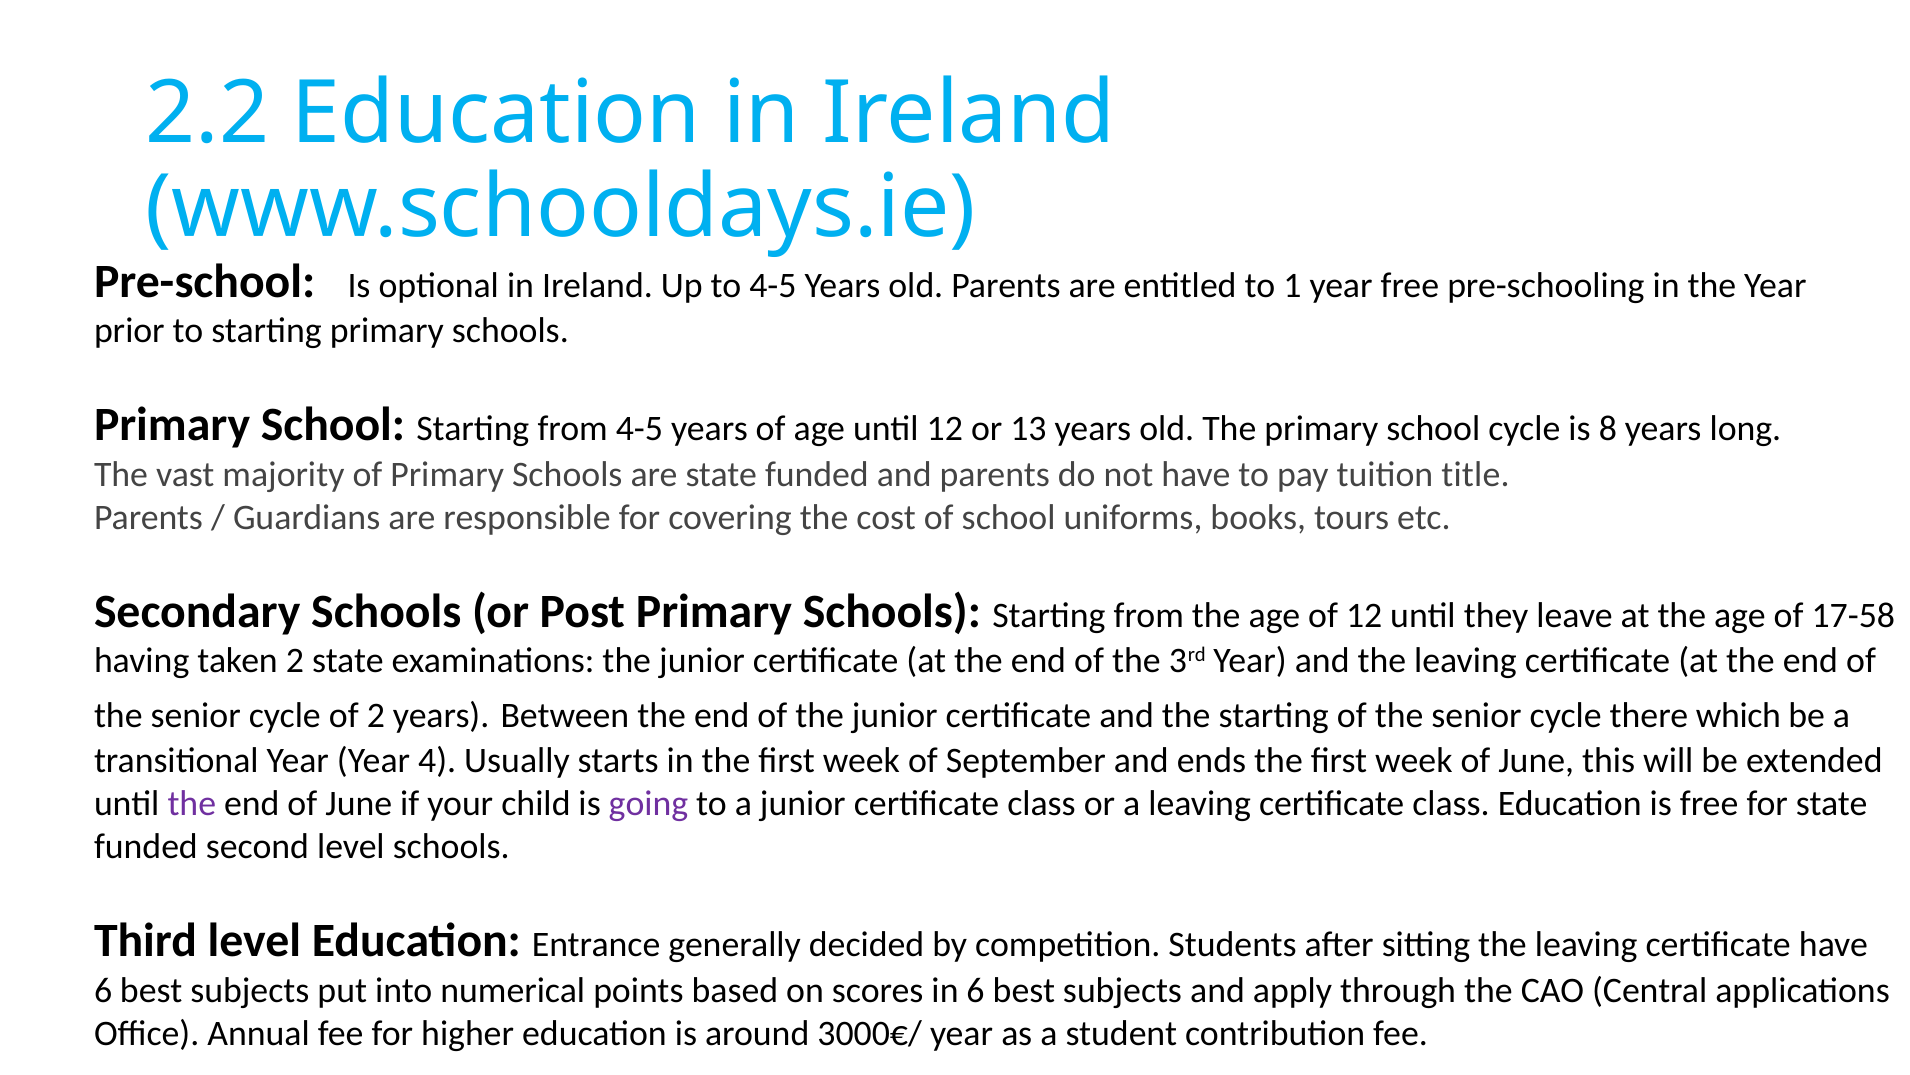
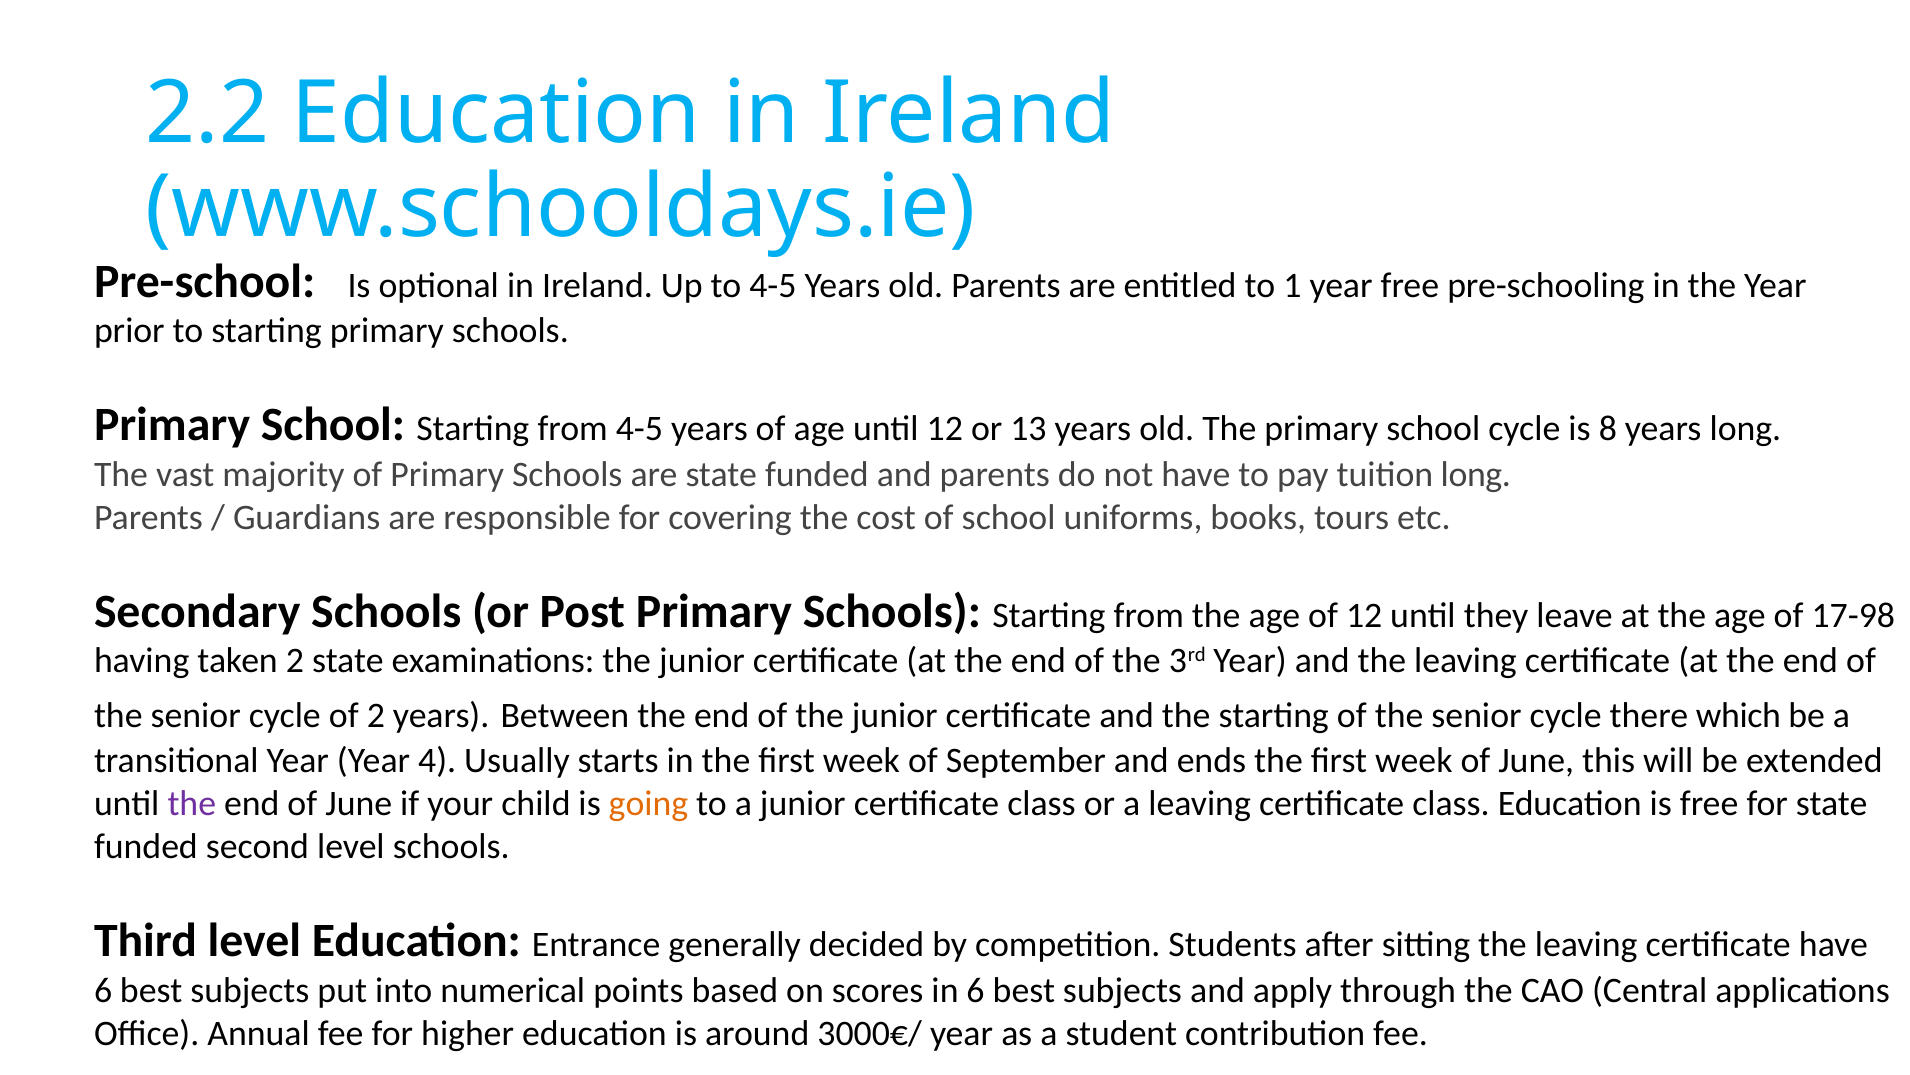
tuition title: title -> long
17-58: 17-58 -> 17-98
going colour: purple -> orange
